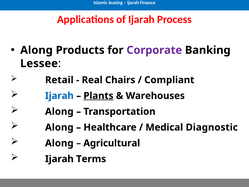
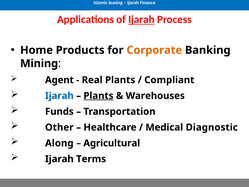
Ijarah at (141, 19) underline: none -> present
Along at (36, 50): Along -> Home
Corporate colour: purple -> orange
Lessee: Lessee -> Mining
Retail: Retail -> Agent
Real Chairs: Chairs -> Plants
Along at (59, 111): Along -> Funds
Along at (59, 127): Along -> Other
